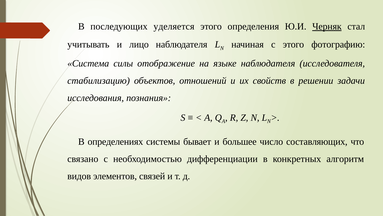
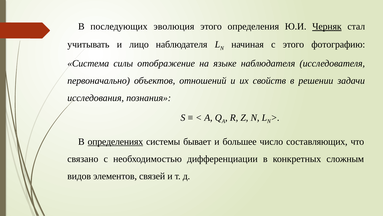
уделяется: уделяется -> эволюция
стабилизацию: стабилизацию -> первоначально
определениях underline: none -> present
алгоритм: алгоритм -> сложным
